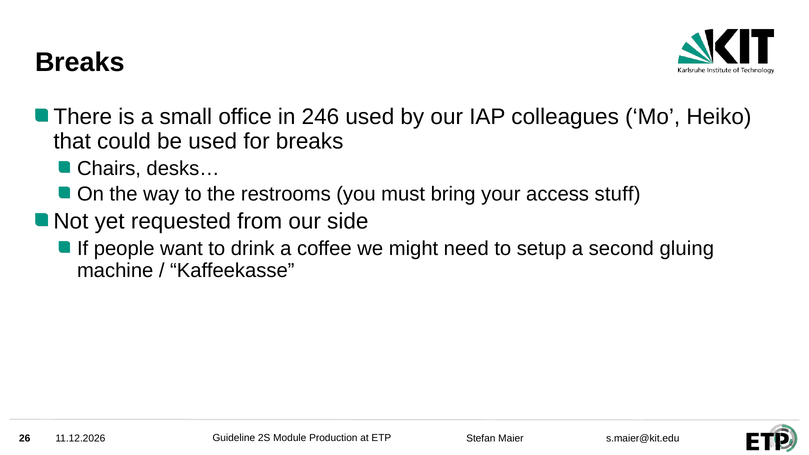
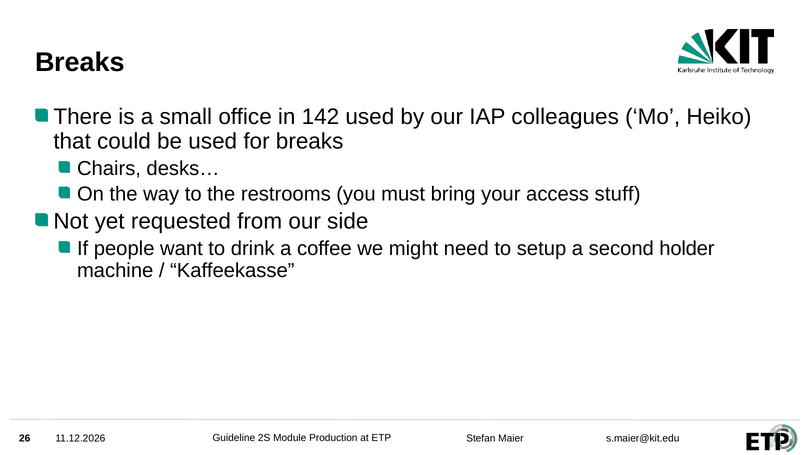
246: 246 -> 142
gluing: gluing -> holder
